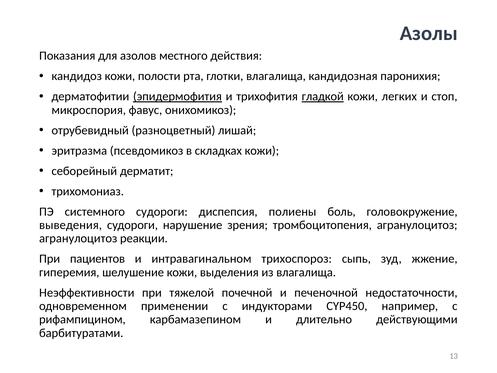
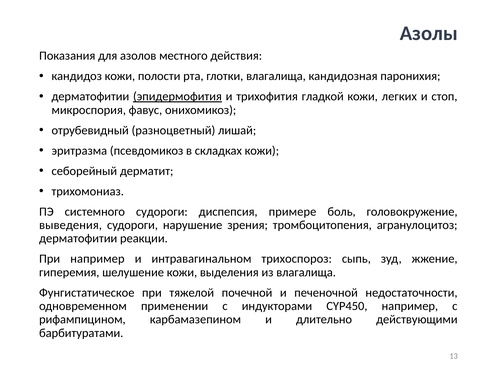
гладкой underline: present -> none
полиены: полиены -> примере
агранулоцитоз at (78, 238): агранулоцитоз -> дерматофитии
При пациентов: пациентов -> например
Неэффективности: Неэффективности -> Фунгистатическое
